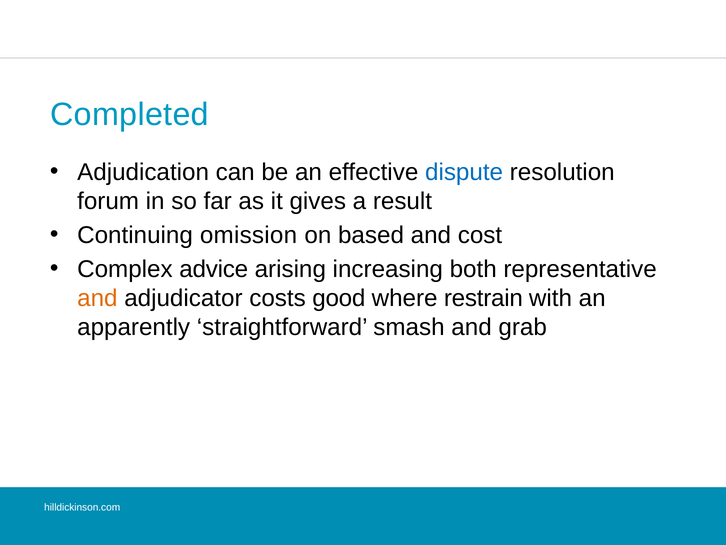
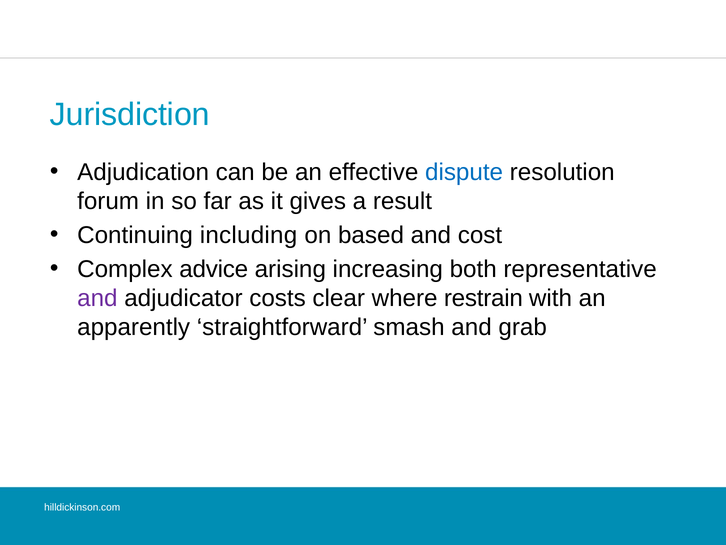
Completed: Completed -> Jurisdiction
omission: omission -> including
and at (97, 298) colour: orange -> purple
good: good -> clear
